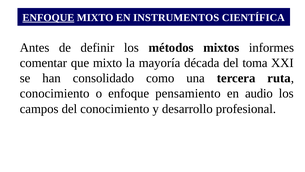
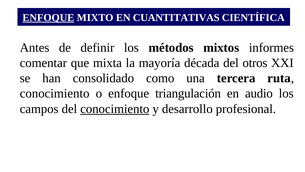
INSTRUMENTOS: INSTRUMENTOS -> CUANTITATIVAS
que mixto: mixto -> mixta
toma: toma -> otros
pensamiento: pensamiento -> triangulación
conocimiento at (115, 109) underline: none -> present
